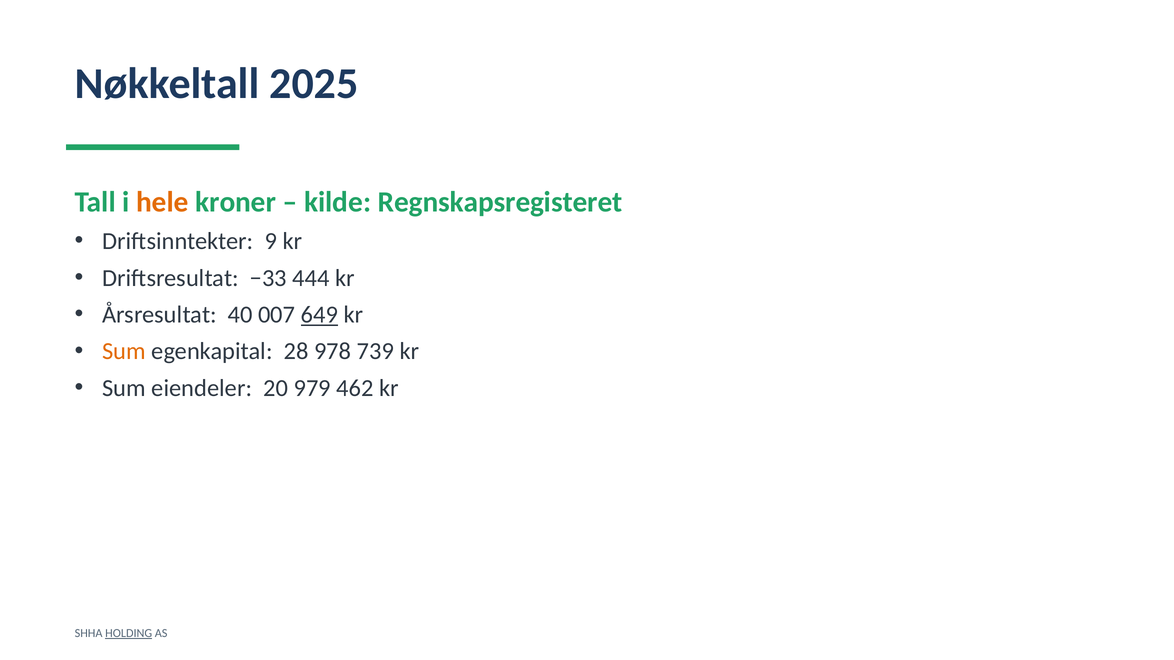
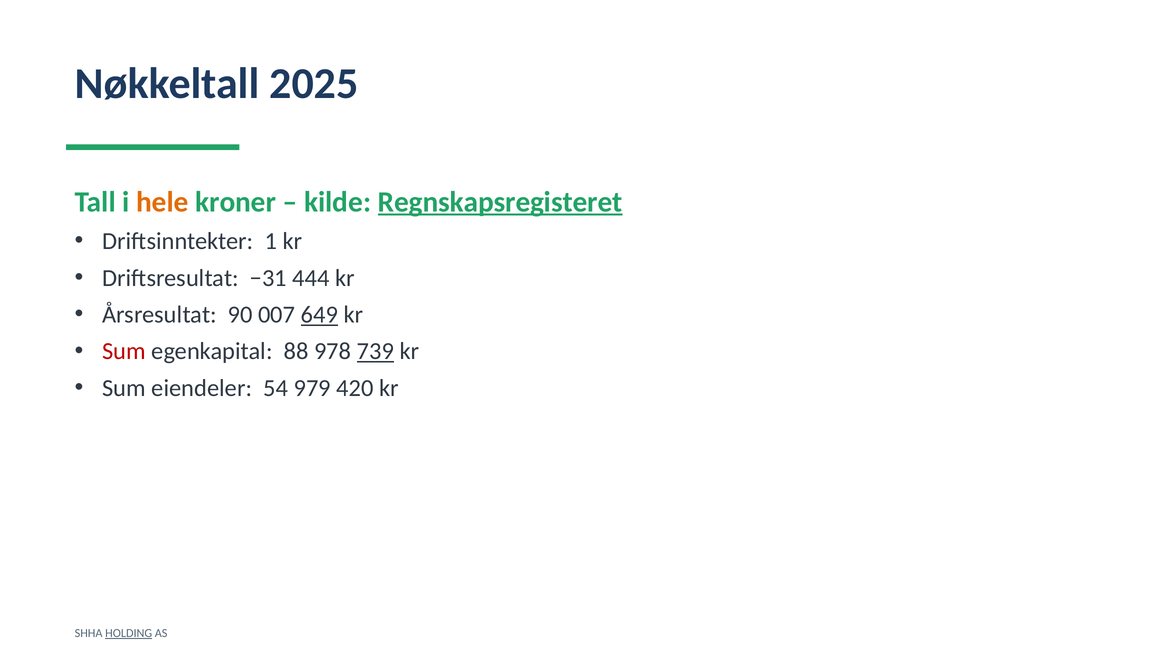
Regnskapsregisteret underline: none -> present
9: 9 -> 1
−33: −33 -> −31
40: 40 -> 90
Sum at (124, 352) colour: orange -> red
28: 28 -> 88
739 underline: none -> present
20: 20 -> 54
462: 462 -> 420
